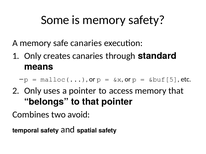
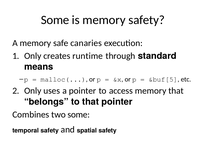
creates canaries: canaries -> runtime
two avoid: avoid -> some
